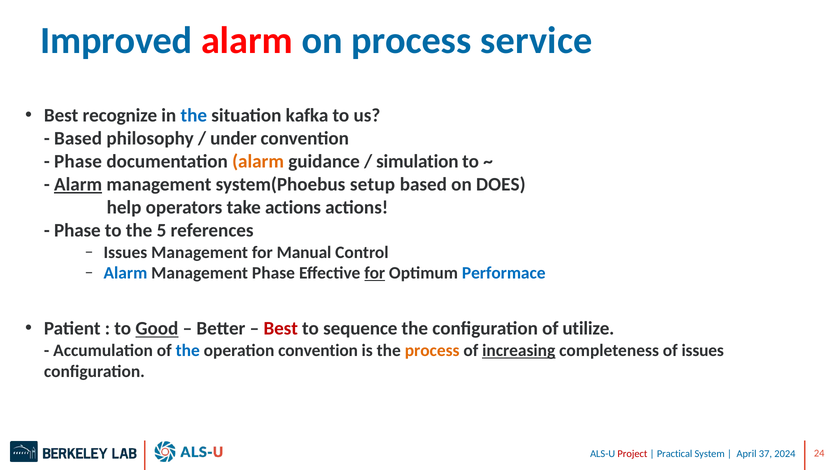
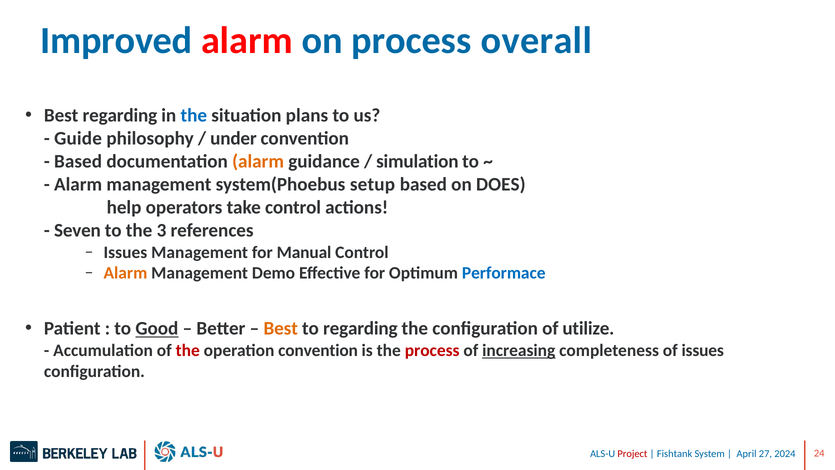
service: service -> overall
Best recognize: recognize -> regarding
kafka: kafka -> plans
Based at (78, 139): Based -> Guide
Phase at (78, 162): Phase -> Based
Alarm at (78, 184) underline: present -> none
take actions: actions -> control
Phase at (77, 230): Phase -> Seven
5: 5 -> 3
Alarm at (125, 273) colour: blue -> orange
Management Phase: Phase -> Demo
for at (375, 273) underline: present -> none
Best at (281, 329) colour: red -> orange
to sequence: sequence -> regarding
the at (188, 350) colour: blue -> red
process at (432, 350) colour: orange -> red
Practical: Practical -> Fishtank
37: 37 -> 27
